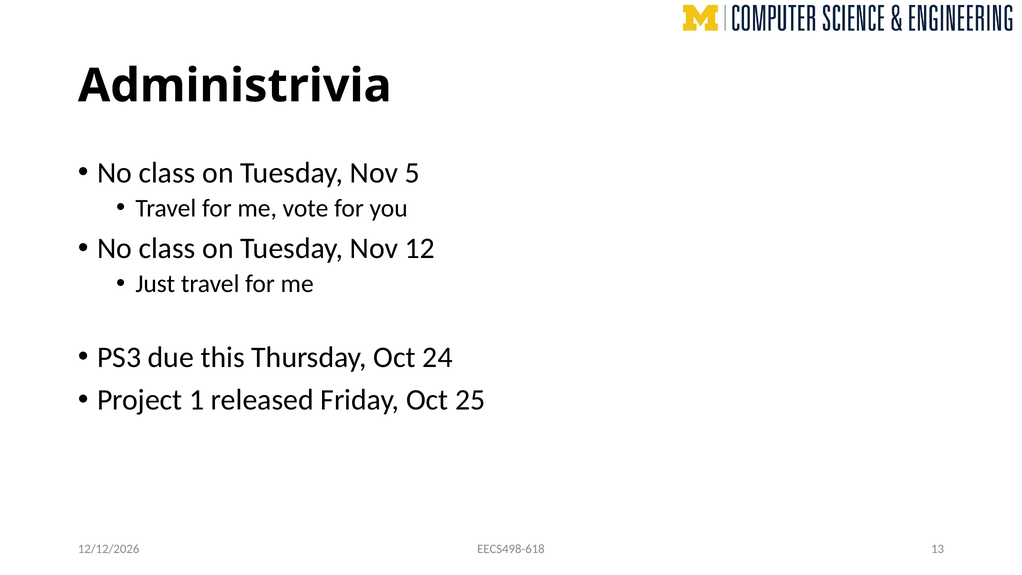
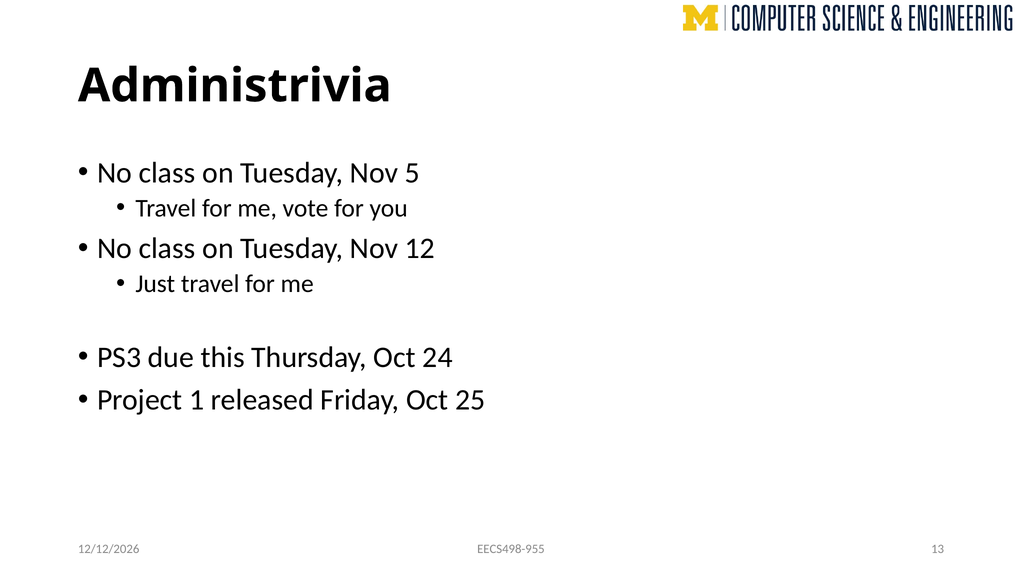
EECS498-618: EECS498-618 -> EECS498-955
